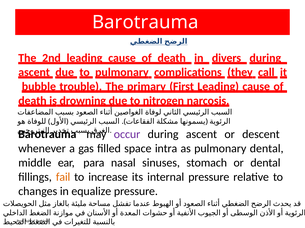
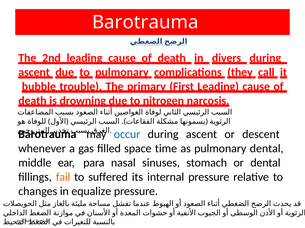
occur colour: purple -> blue
intra: intra -> time
increase: increase -> suffered
